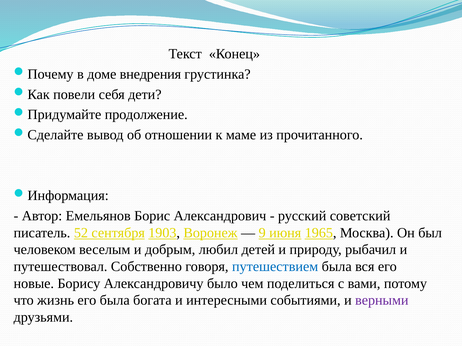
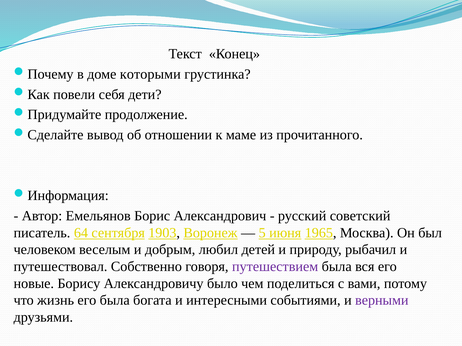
внедрения: внедрения -> которыми
52: 52 -> 64
9: 9 -> 5
путешествием colour: blue -> purple
